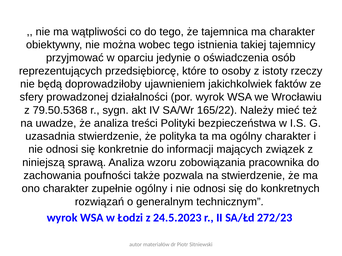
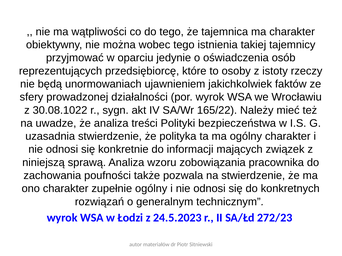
doprowadziłoby: doprowadziłoby -> unormowaniach
79.50.5368: 79.50.5368 -> 30.08.1022
